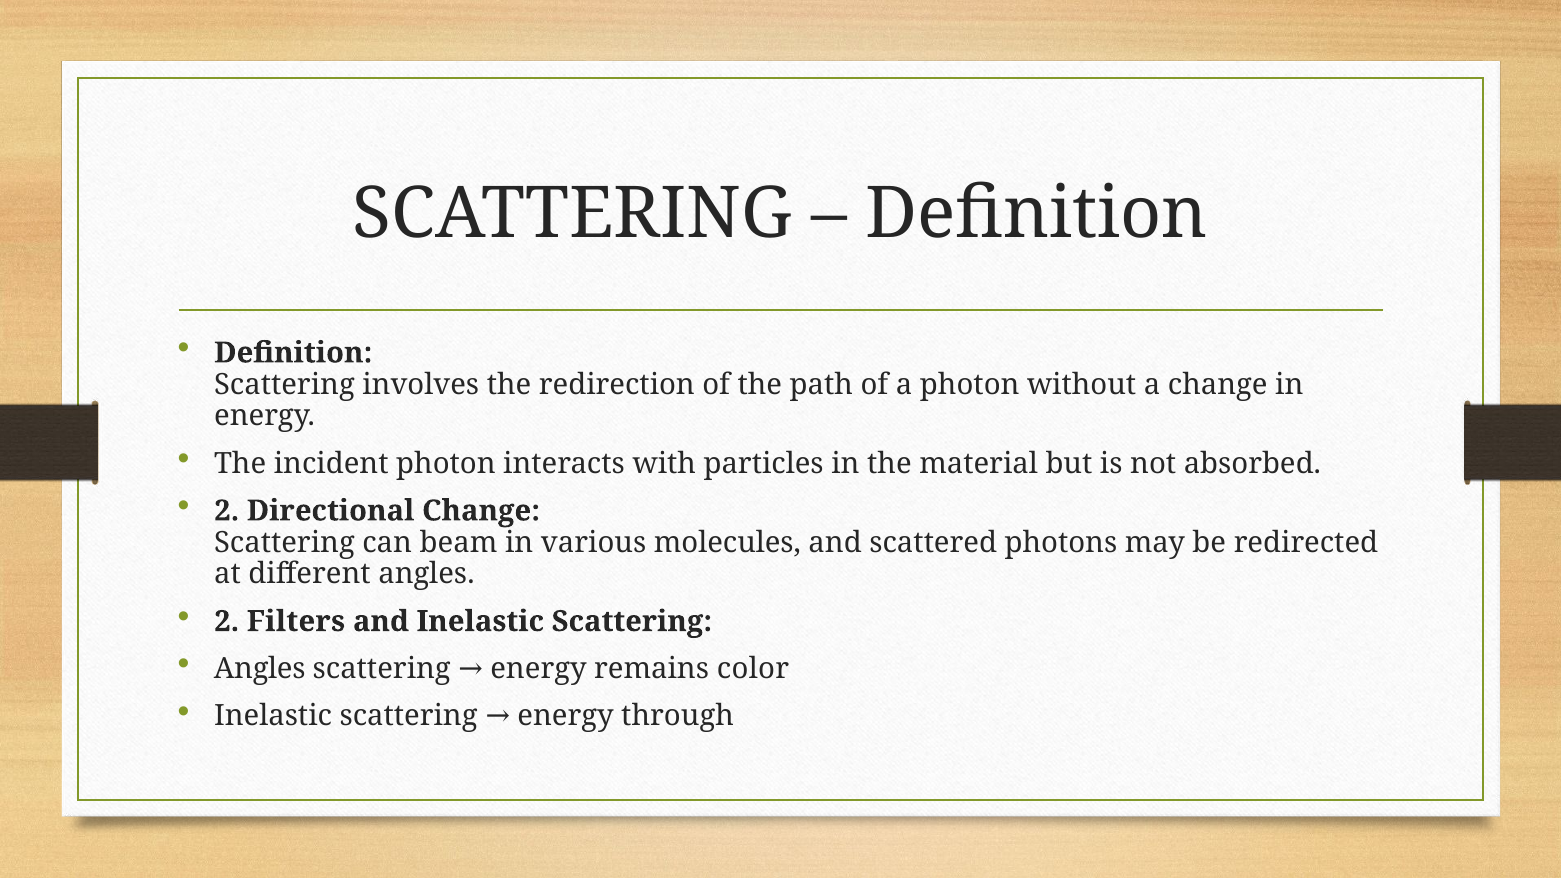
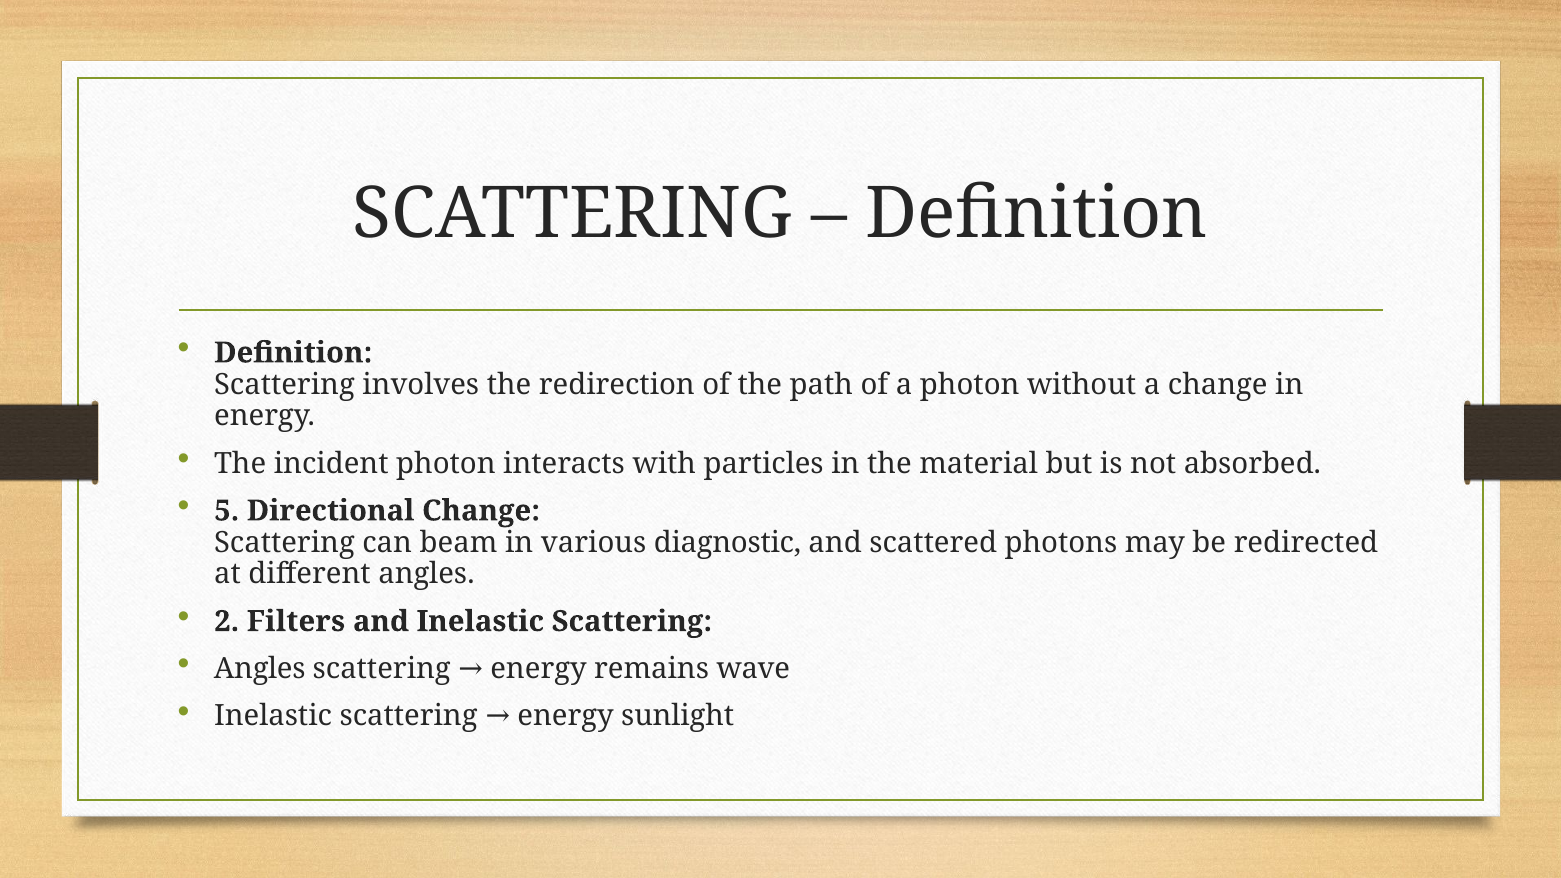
2 at (227, 511): 2 -> 5
molecules: molecules -> diagnostic
color: color -> wave
through: through -> sunlight
